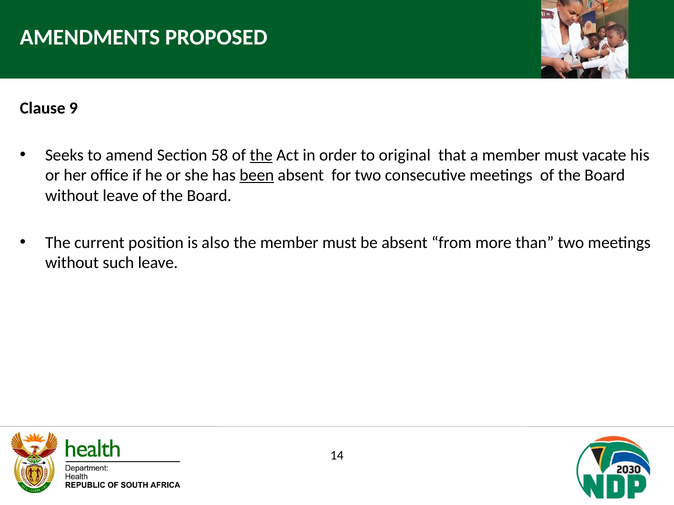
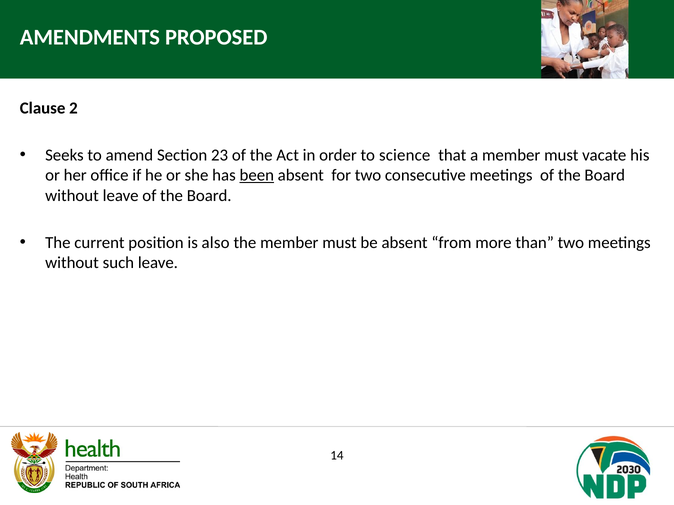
9: 9 -> 2
58: 58 -> 23
the at (261, 155) underline: present -> none
original: original -> science
